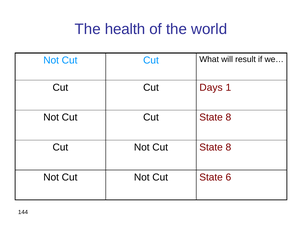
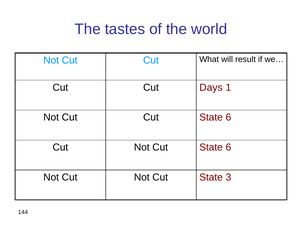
health: health -> tastes
Cut Cut State 8: 8 -> 6
Not Cut State 8: 8 -> 6
6: 6 -> 3
